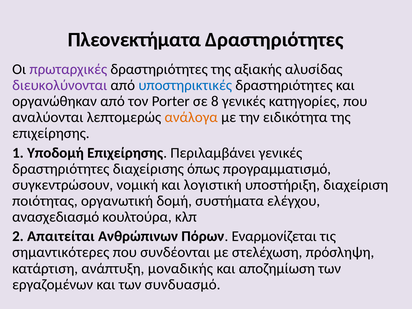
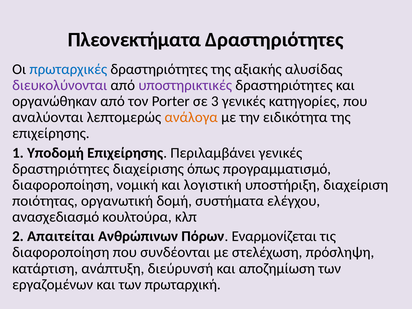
πρωταρχικές colour: purple -> blue
υποστηρικτικές colour: blue -> purple
8: 8 -> 3
συγκεντρώσουν at (63, 185): συγκεντρώσουν -> διαφοροποίηση
σημαντικότερες at (61, 252): σημαντικότερες -> διαφοροποίηση
μοναδικής: μοναδικής -> διεύρυνσή
συνδυασμό: συνδυασμό -> πρωταρχική
